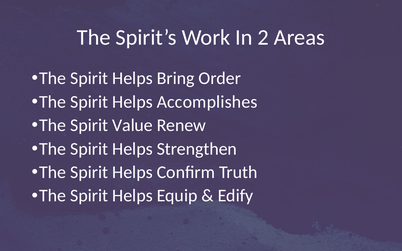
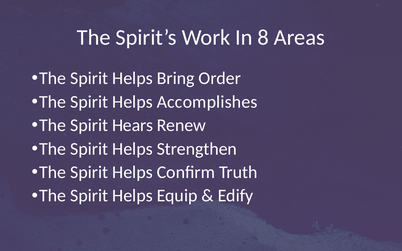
2: 2 -> 8
Value: Value -> Hears
